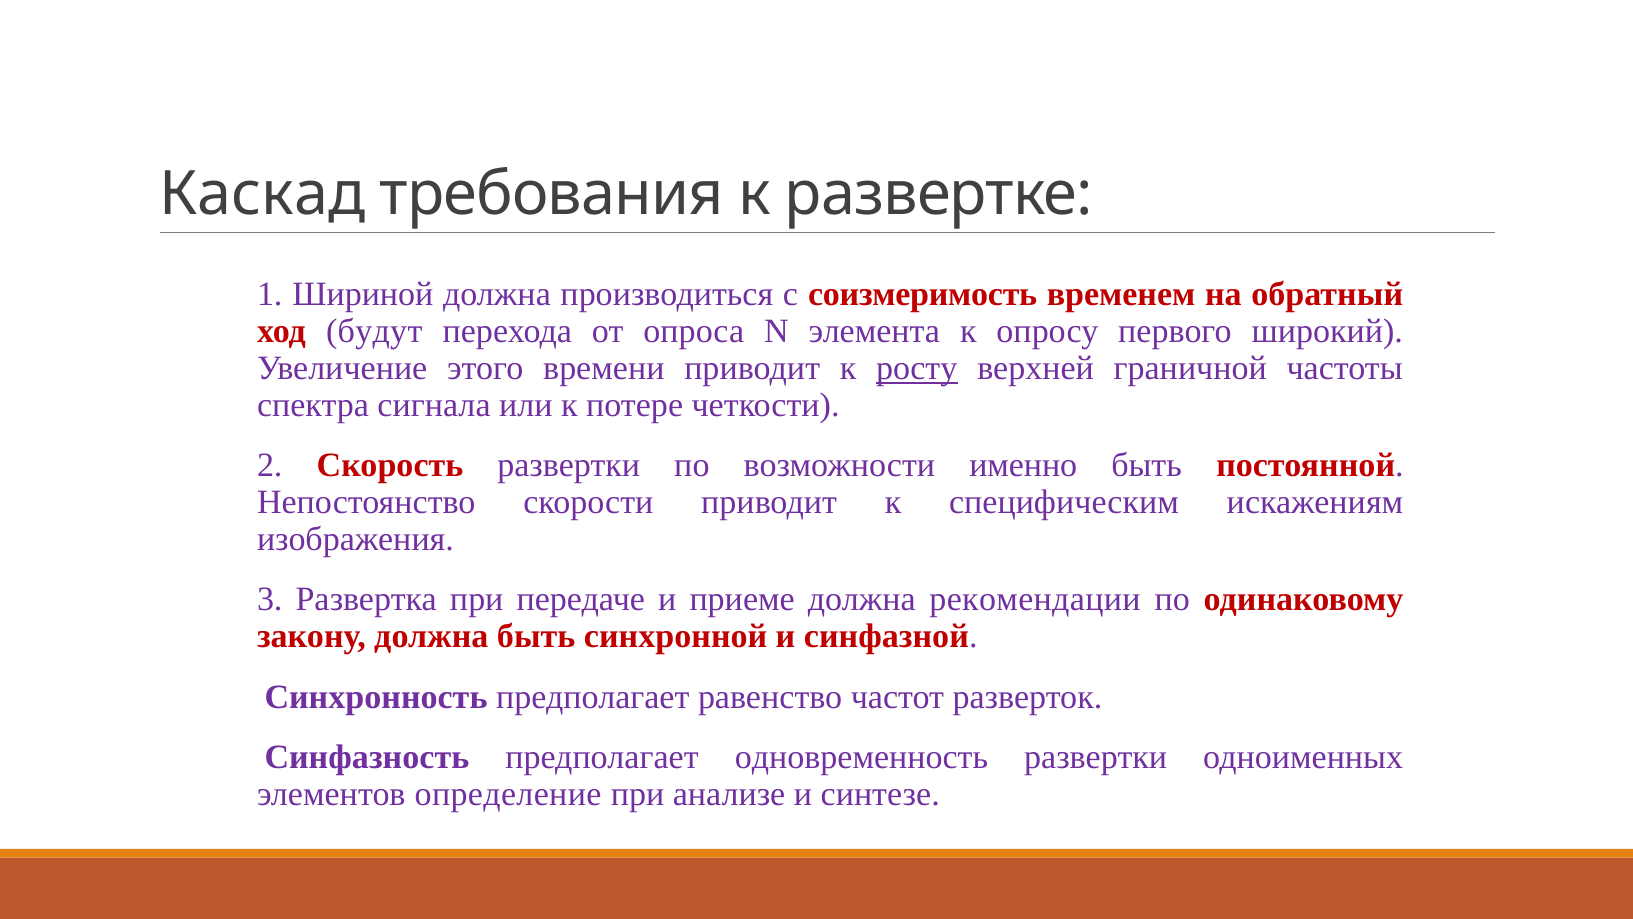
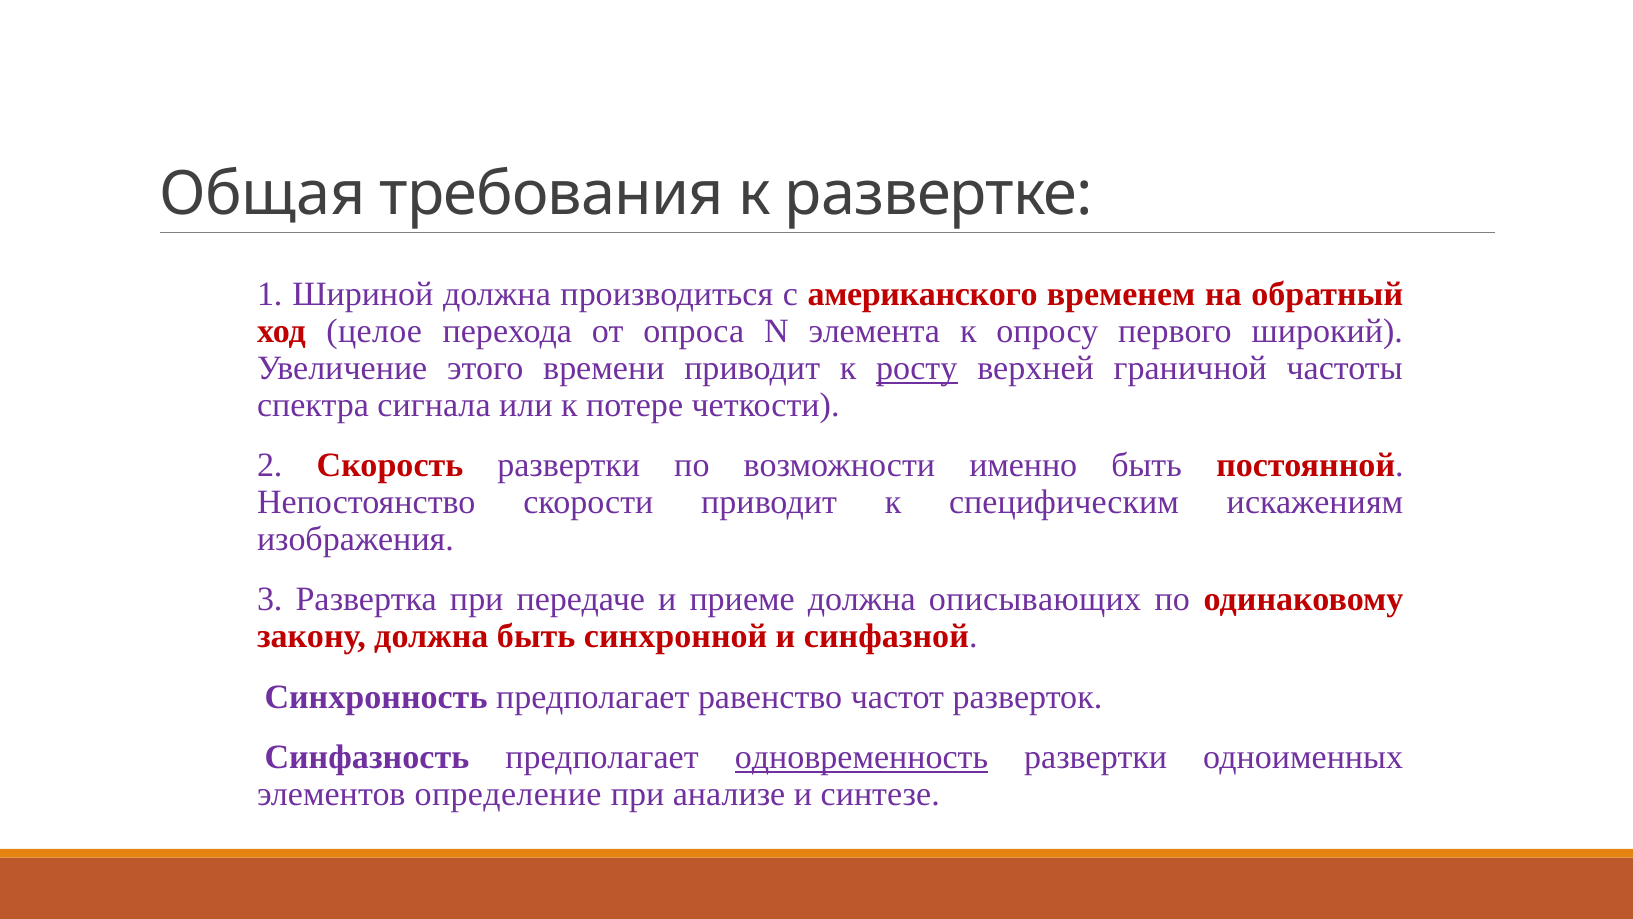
Каскад: Каскад -> Общая
соизмеримость: соизмеримость -> американского
будут: будут -> целое
рекомендации: рекомендации -> описывающих
одновременность underline: none -> present
